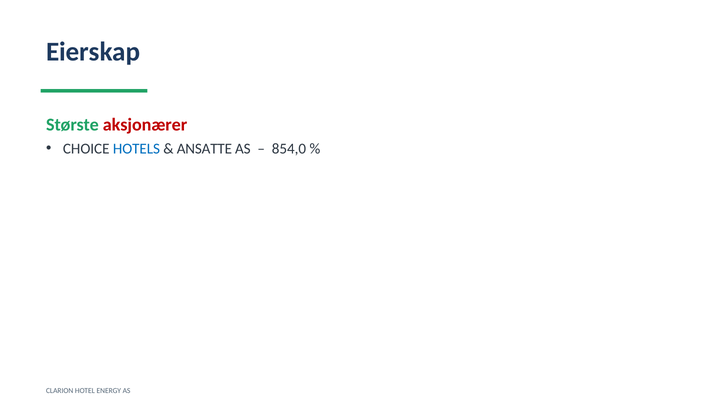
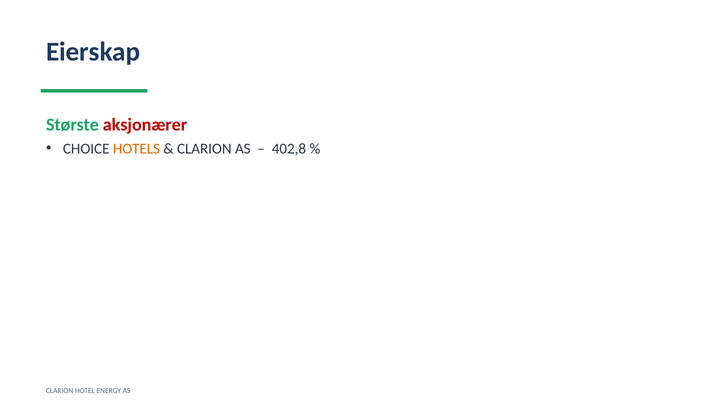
HOTELS colour: blue -> orange
ANSATTE at (204, 149): ANSATTE -> CLARION
854,0: 854,0 -> 402,8
